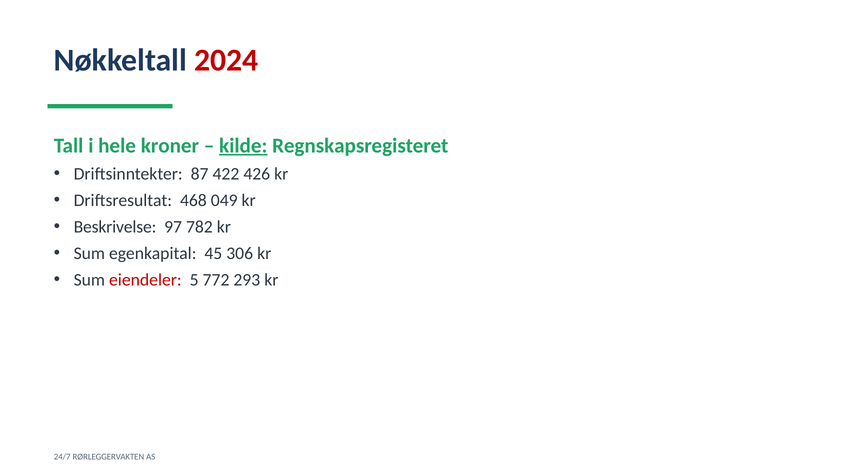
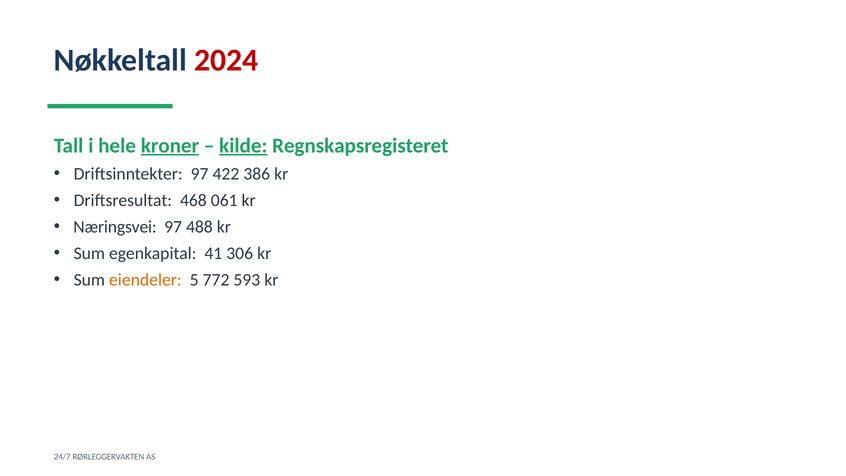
kroner underline: none -> present
Driftsinntekter 87: 87 -> 97
426: 426 -> 386
049: 049 -> 061
Beskrivelse: Beskrivelse -> Næringsvei
782: 782 -> 488
45: 45 -> 41
eiendeler colour: red -> orange
293: 293 -> 593
